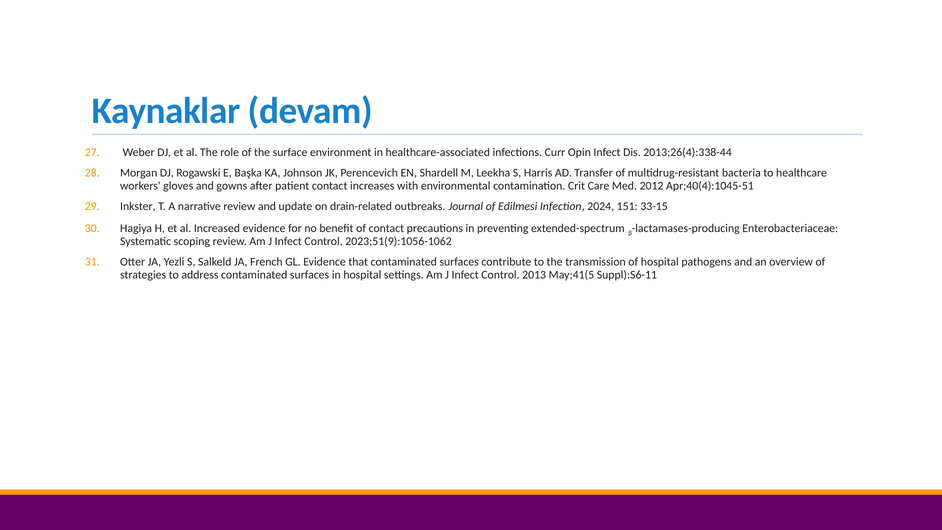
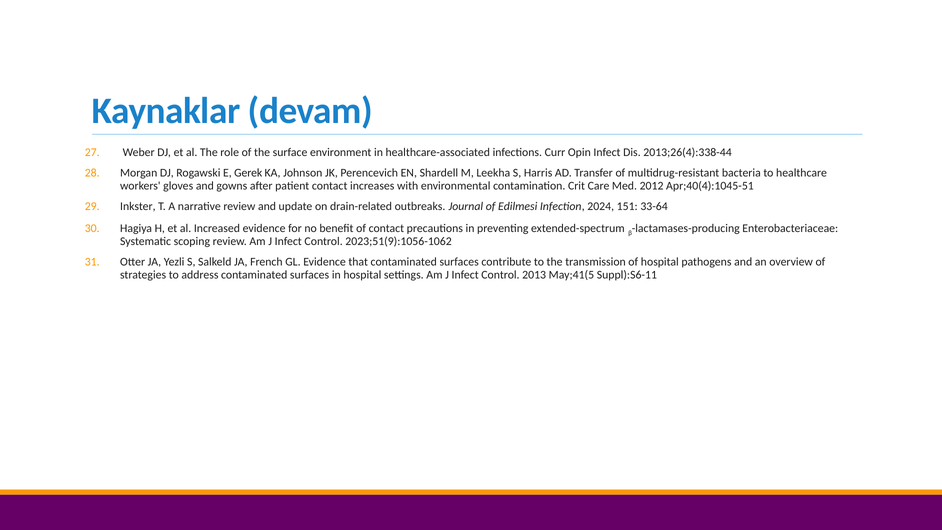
Başka: Başka -> Gerek
33-15: 33-15 -> 33-64
